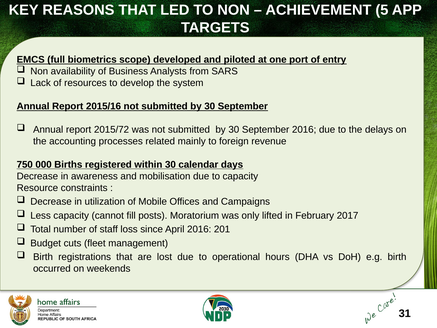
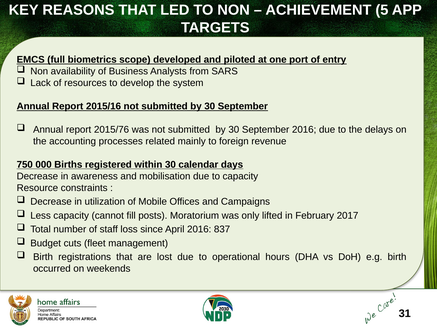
2015/72: 2015/72 -> 2015/76
201: 201 -> 837
